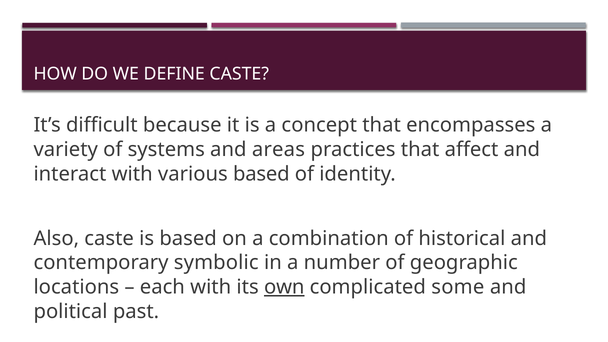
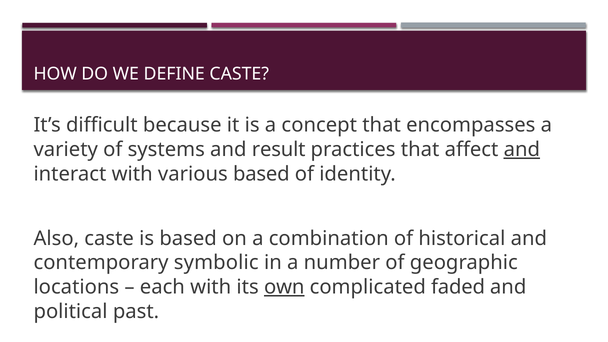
areas: areas -> result
and at (522, 150) underline: none -> present
some: some -> faded
